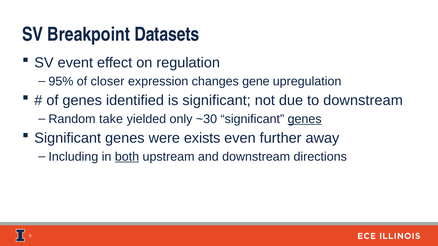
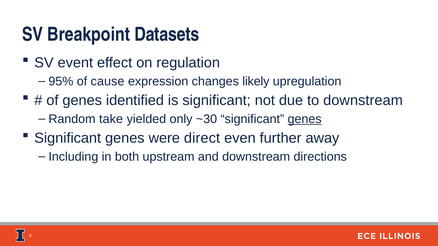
closer: closer -> cause
gene: gene -> likely
exists: exists -> direct
both underline: present -> none
